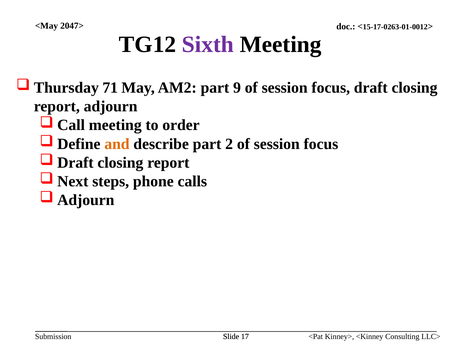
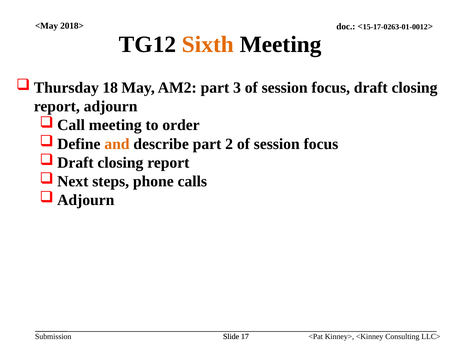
2047>: 2047> -> 2018>
Sixth colour: purple -> orange
71: 71 -> 18
9: 9 -> 3
